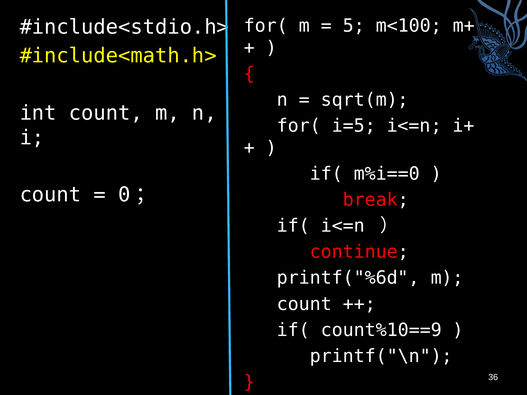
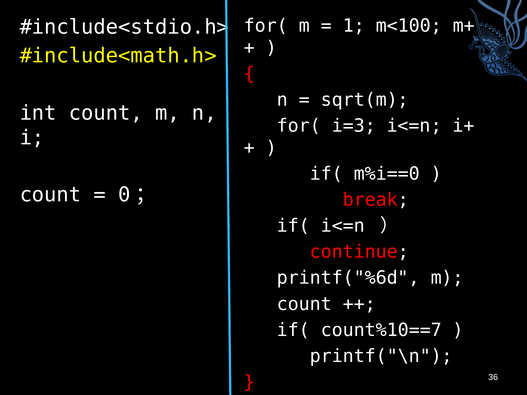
5: 5 -> 1
i=5: i=5 -> i=3
count%10==9: count%10==9 -> count%10==7
